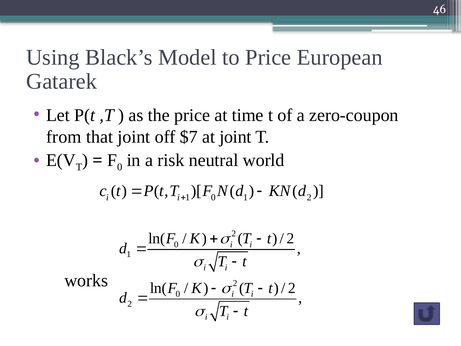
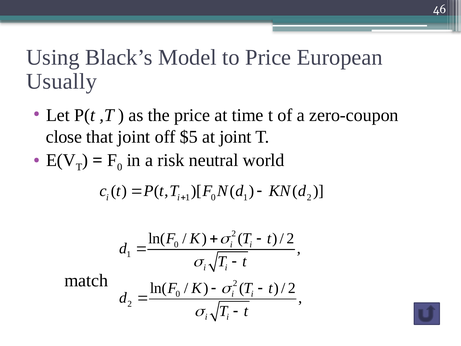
Gatarek: Gatarek -> Usually
from: from -> close
$7: $7 -> $5
works: works -> match
